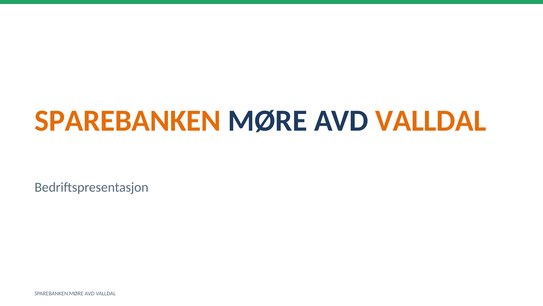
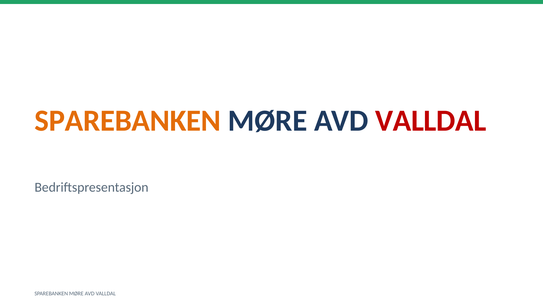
VALLDAL at (431, 120) colour: orange -> red
